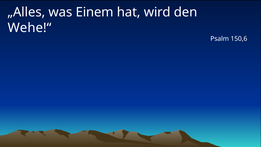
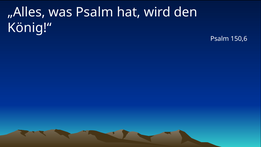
was Einem: Einem -> Psalm
Wehe!“: Wehe!“ -> König!“
